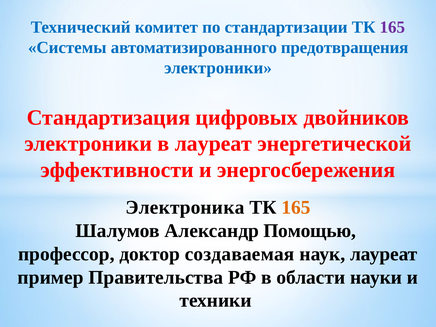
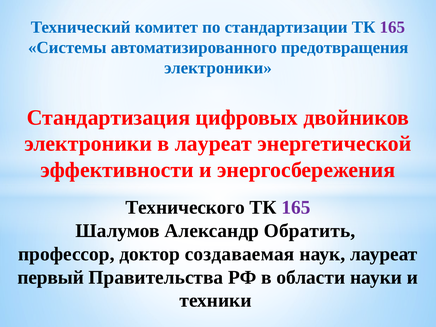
Электроника: Электроника -> Технического
165 at (296, 208) colour: orange -> purple
Помощью: Помощью -> Обратить
пример: пример -> первый
